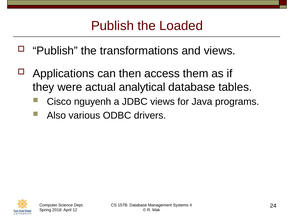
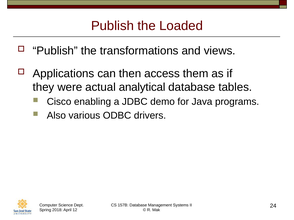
nguyenh: nguyenh -> enabling
JDBC views: views -> demo
